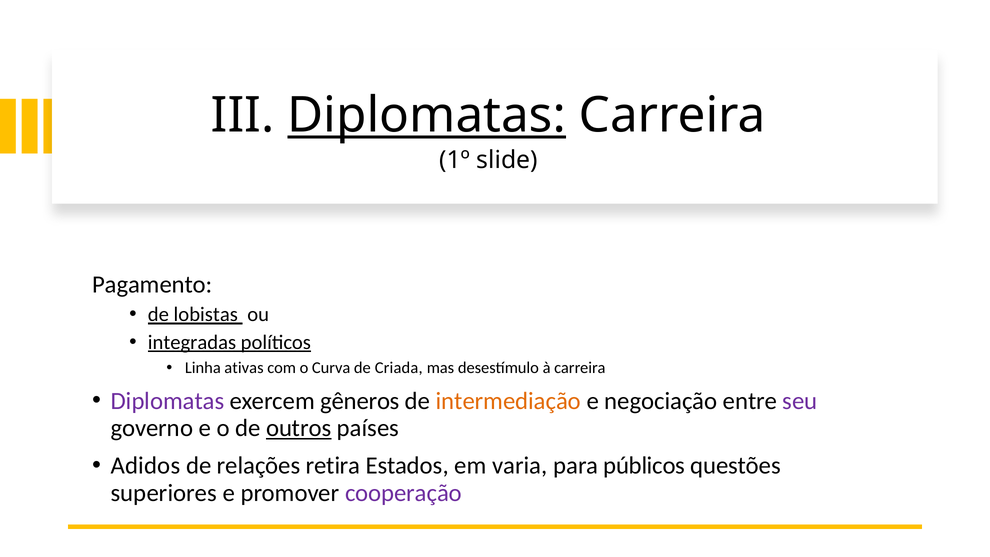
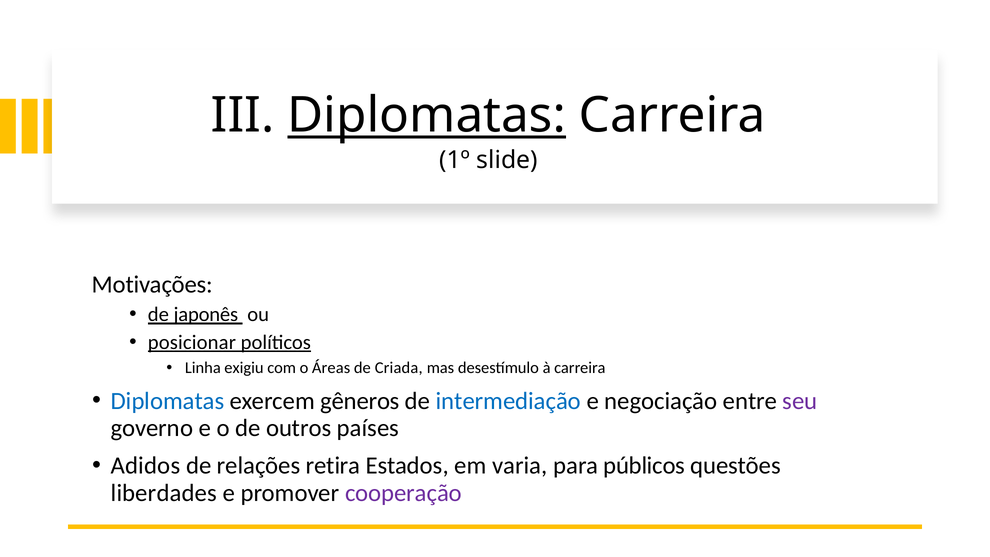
Pagamento: Pagamento -> Motivações
lobistas: lobistas -> japonês
integradas: integradas -> posicionar
ativas: ativas -> exigiu
Curva: Curva -> Áreas
Diplomatas at (167, 401) colour: purple -> blue
intermediação colour: orange -> blue
outros underline: present -> none
superiores: superiores -> liberdades
